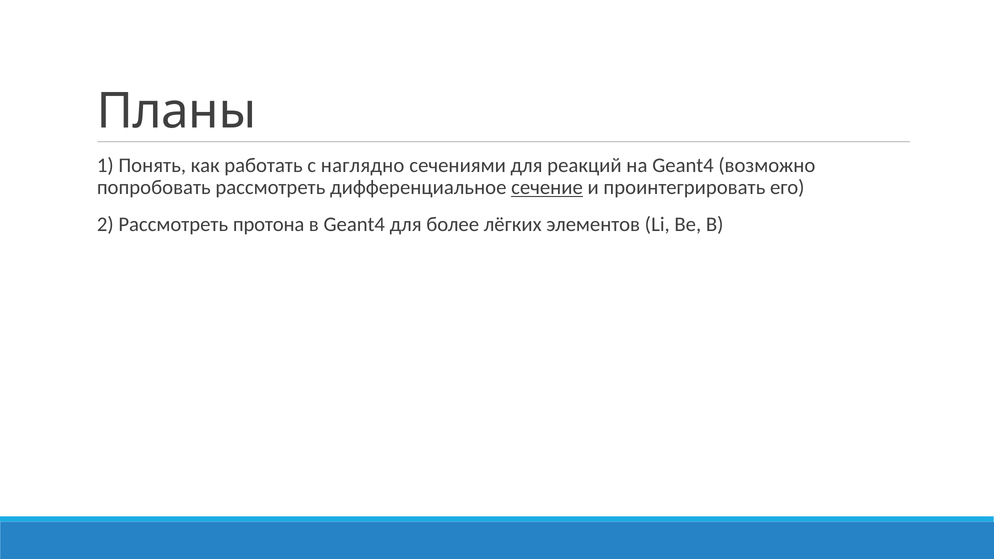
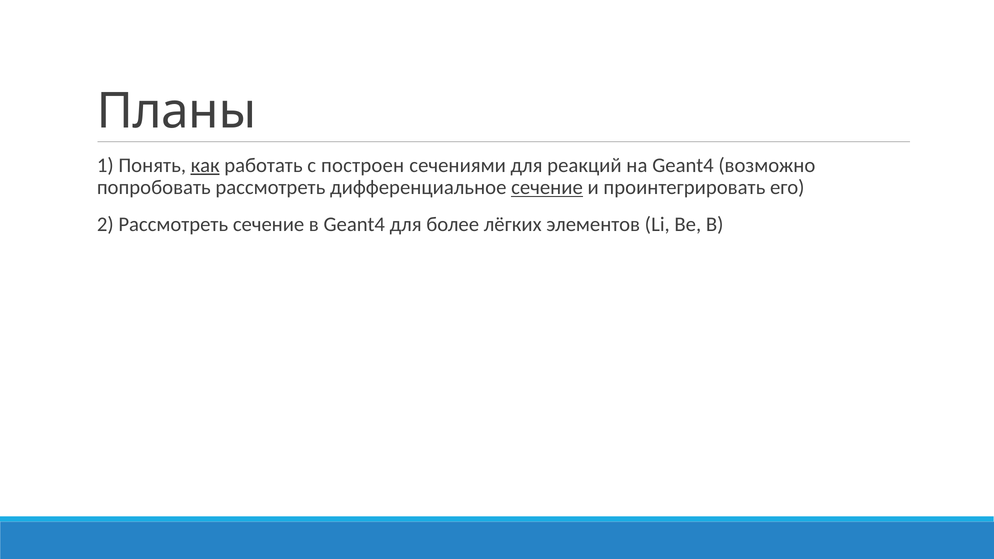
как underline: none -> present
наглядно: наглядно -> построен
Рассмотреть протона: протона -> сечение
